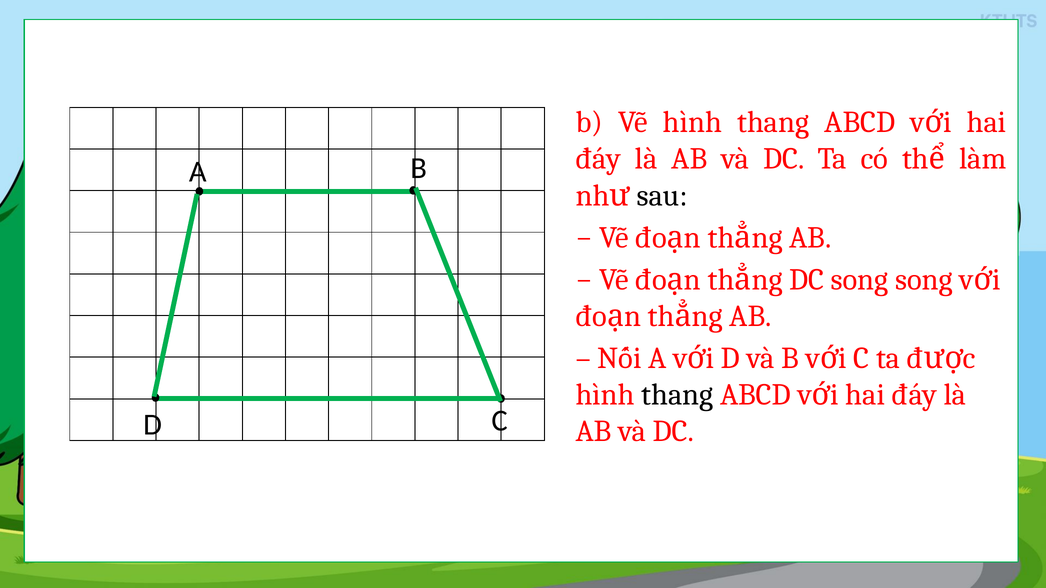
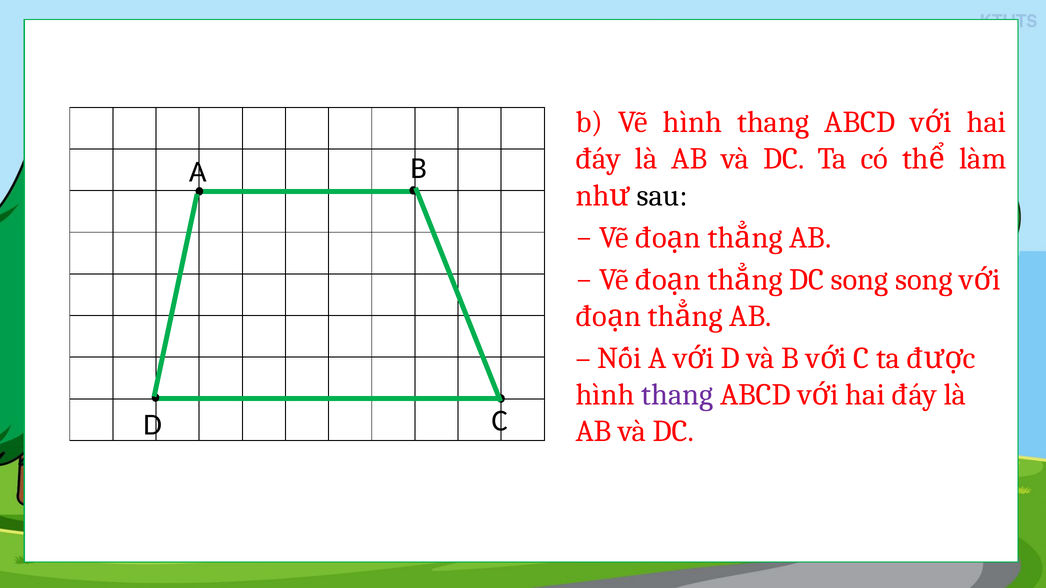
thang at (677, 395) colour: black -> purple
